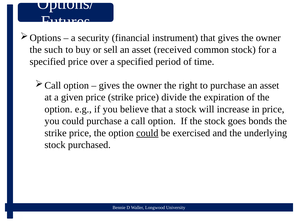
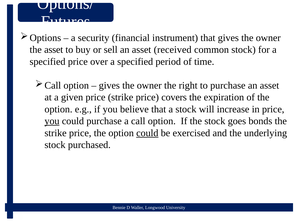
the such: such -> asset
divide: divide -> covers
you at (52, 121) underline: none -> present
